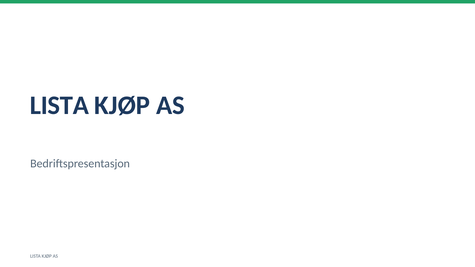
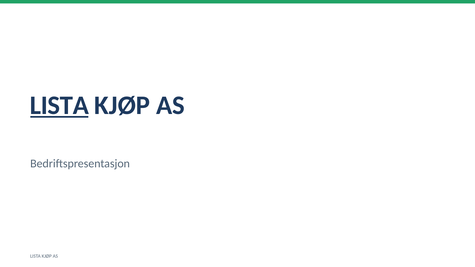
LISTA at (59, 105) underline: none -> present
